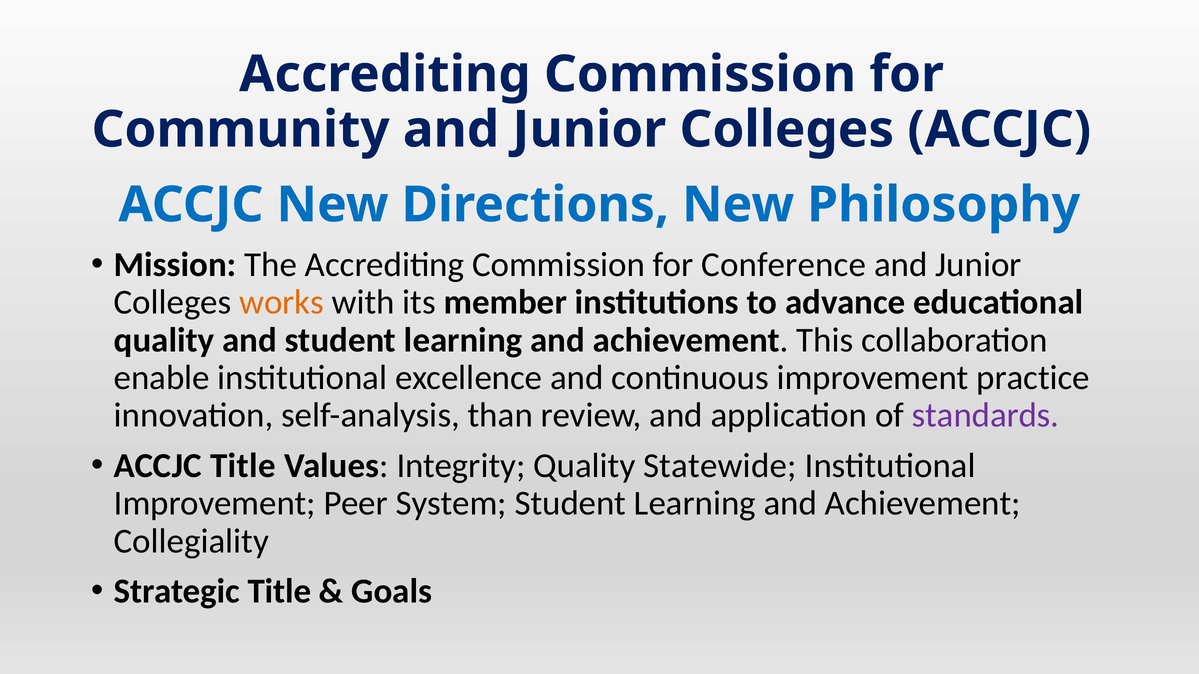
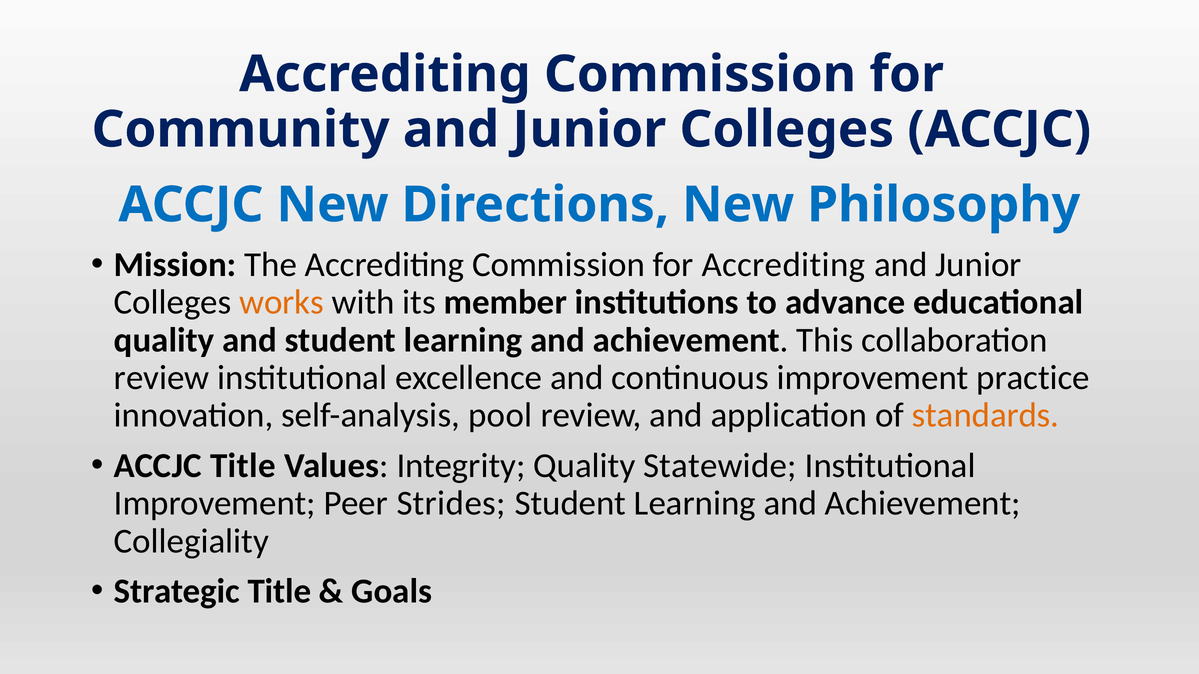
for Conference: Conference -> Accrediting
enable at (162, 378): enable -> review
than: than -> pool
standards colour: purple -> orange
System: System -> Strides
